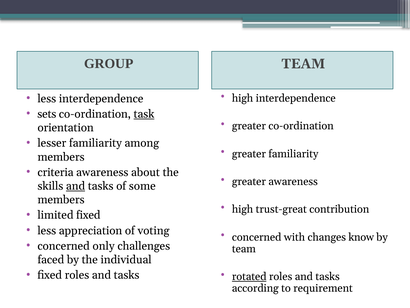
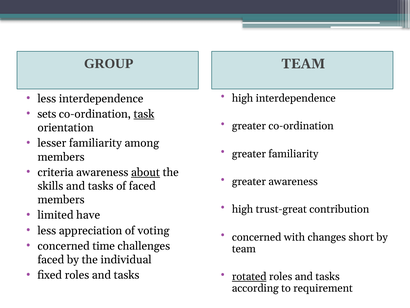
about underline: none -> present
and at (76, 186) underline: present -> none
of some: some -> faced
limited fixed: fixed -> have
know: know -> short
only: only -> time
